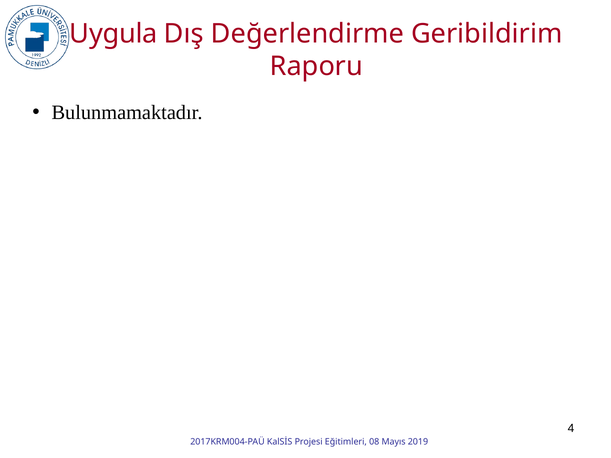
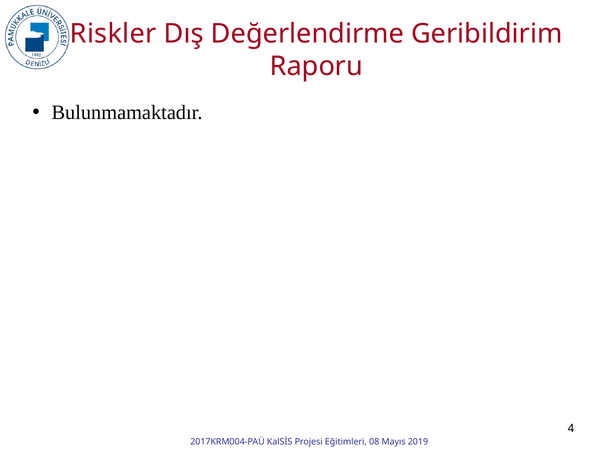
Uygula: Uygula -> Riskler
